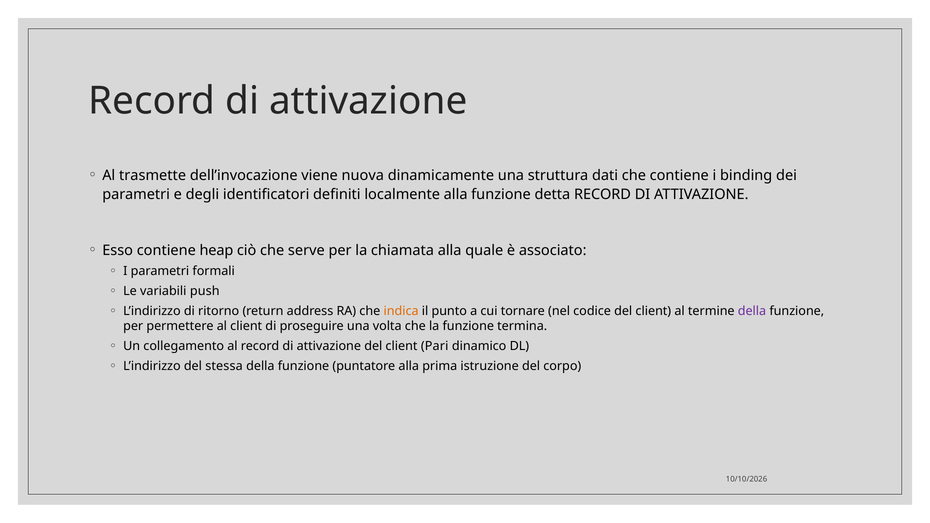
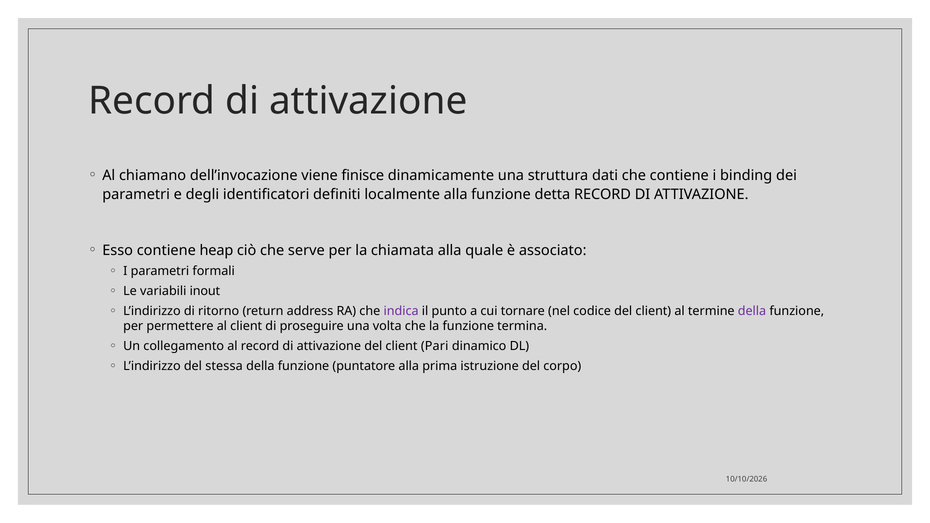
trasmette: trasmette -> chiamano
nuova: nuova -> finisce
push: push -> inout
indica colour: orange -> purple
